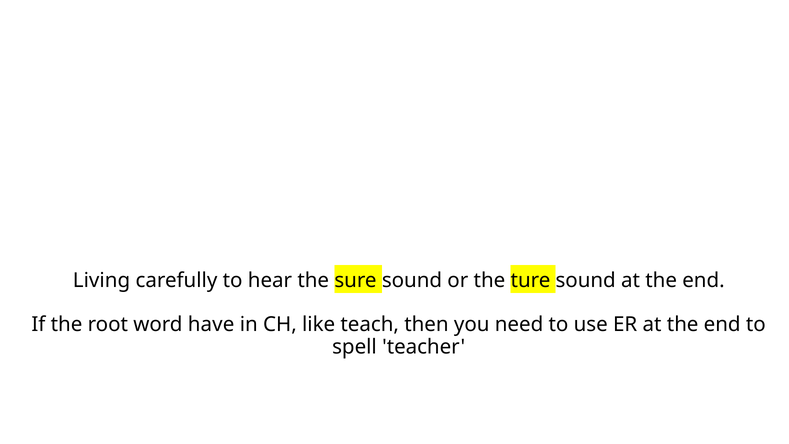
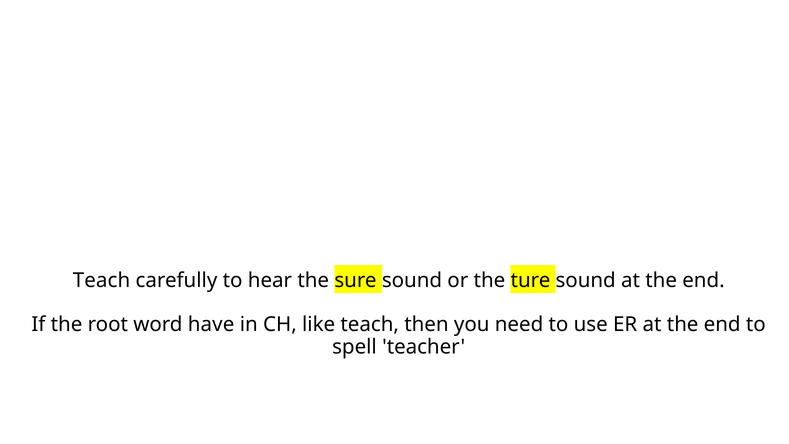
Living at (102, 280): Living -> Teach
